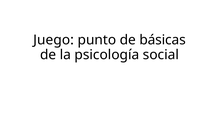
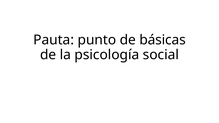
Juego: Juego -> Pauta
